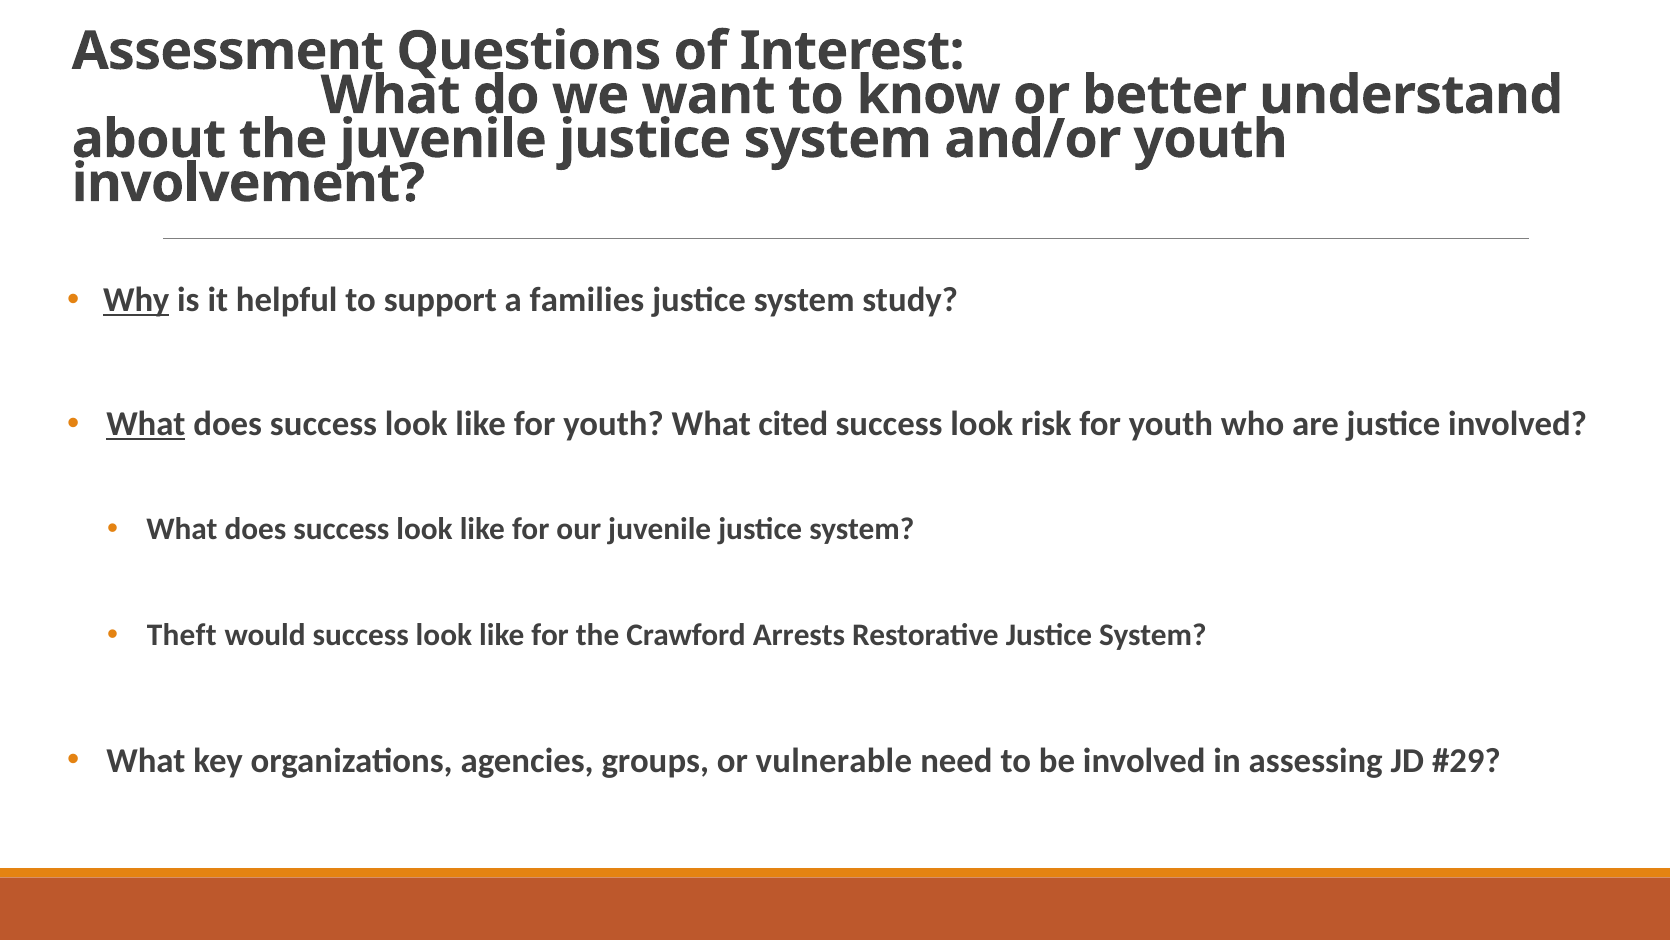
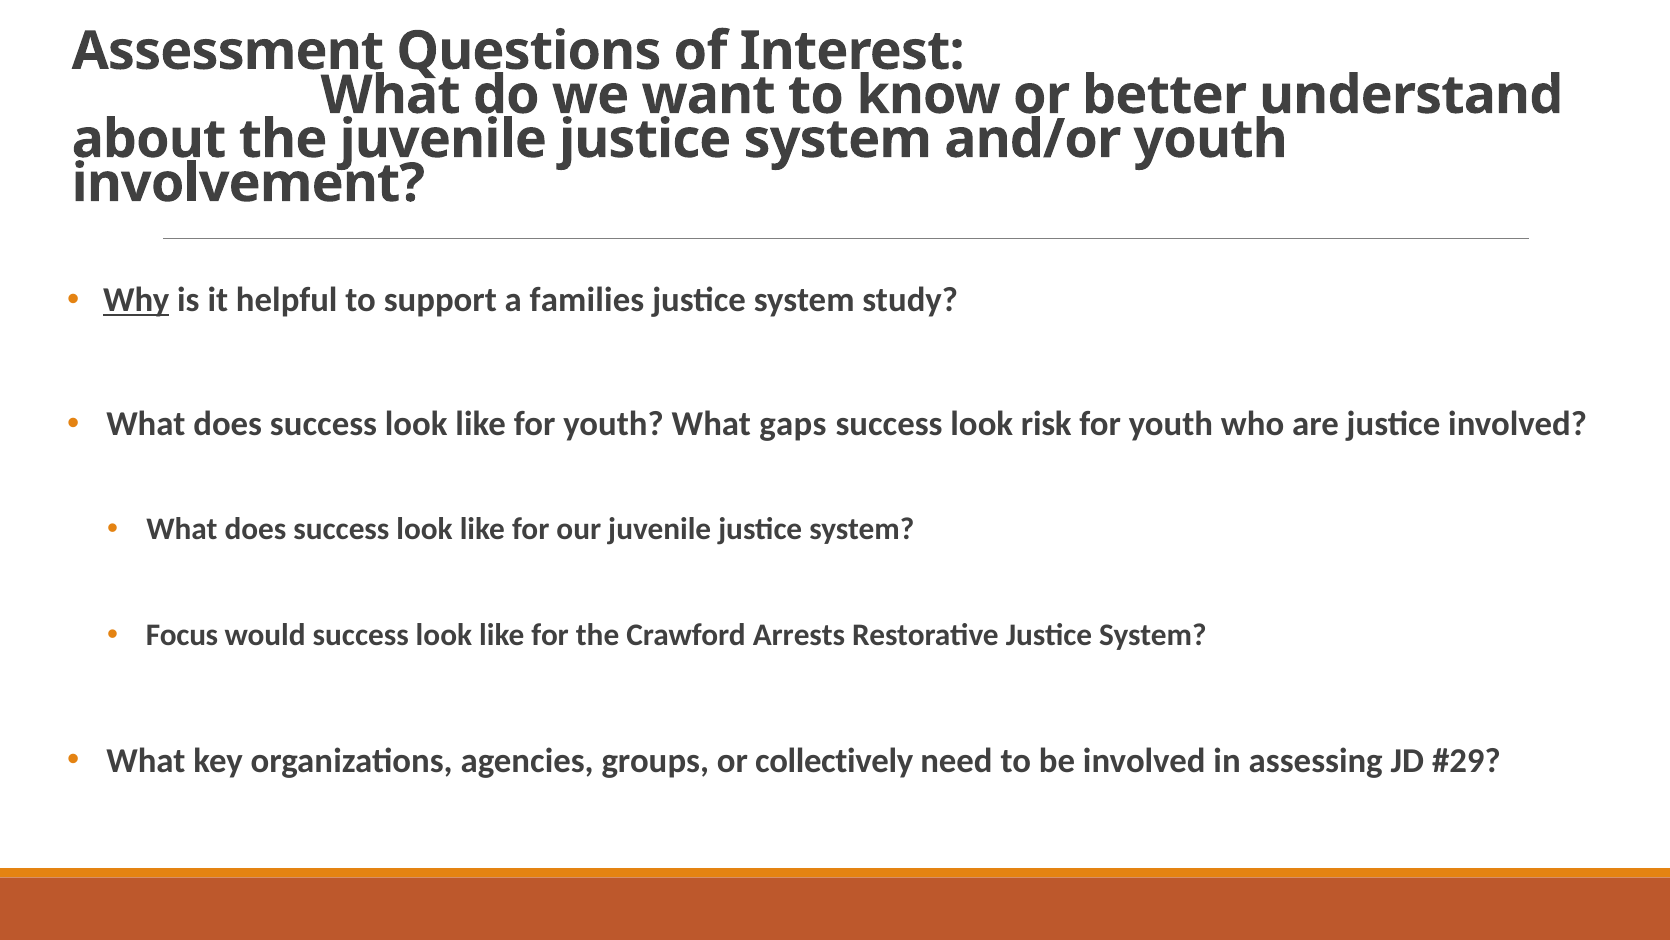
What at (146, 424) underline: present -> none
cited: cited -> gaps
Theft: Theft -> Focus
vulnerable: vulnerable -> collectively
